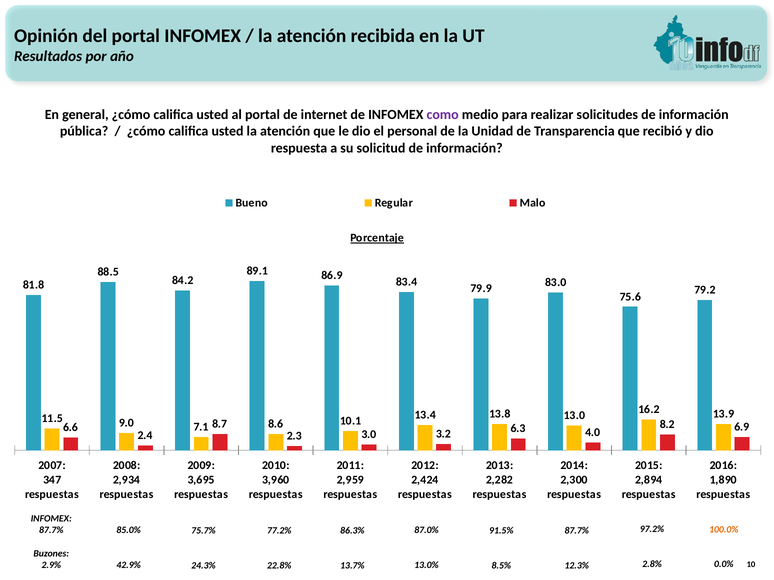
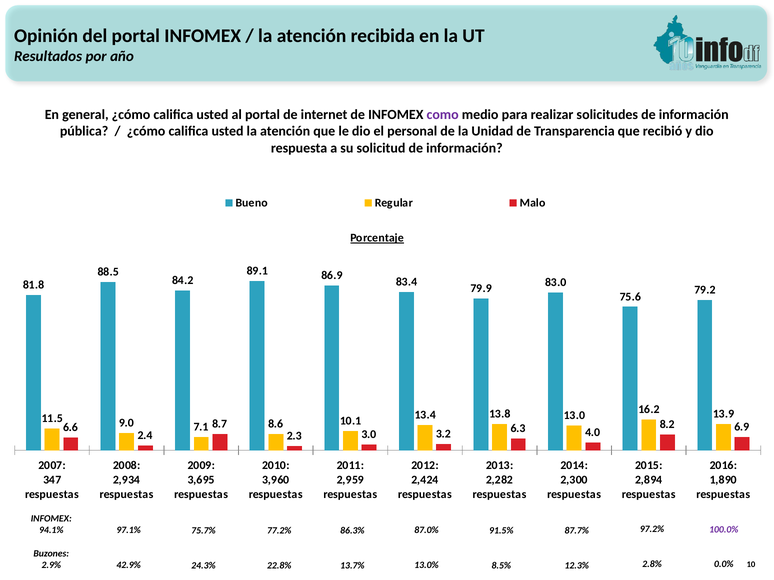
100.0% colour: orange -> purple
87.7% at (51, 531): 87.7% -> 94.1%
85.0%: 85.0% -> 97.1%
